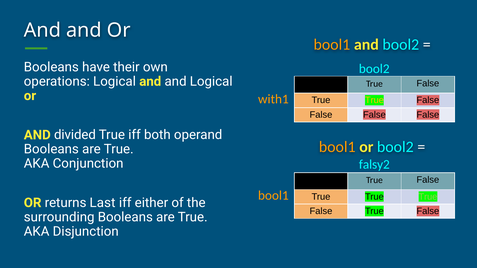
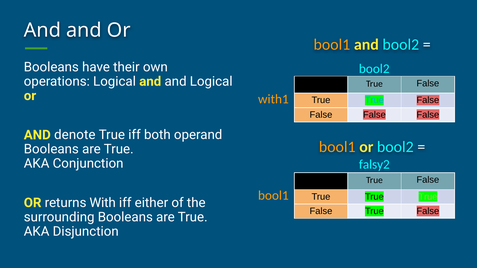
True at (374, 100) colour: yellow -> light blue
divided: divided -> denote
Last: Last -> With
